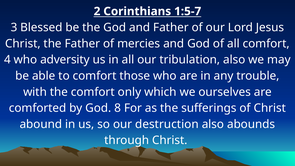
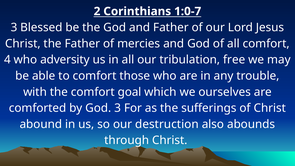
1:5-7: 1:5-7 -> 1:0-7
tribulation also: also -> free
only: only -> goal
God 8: 8 -> 3
